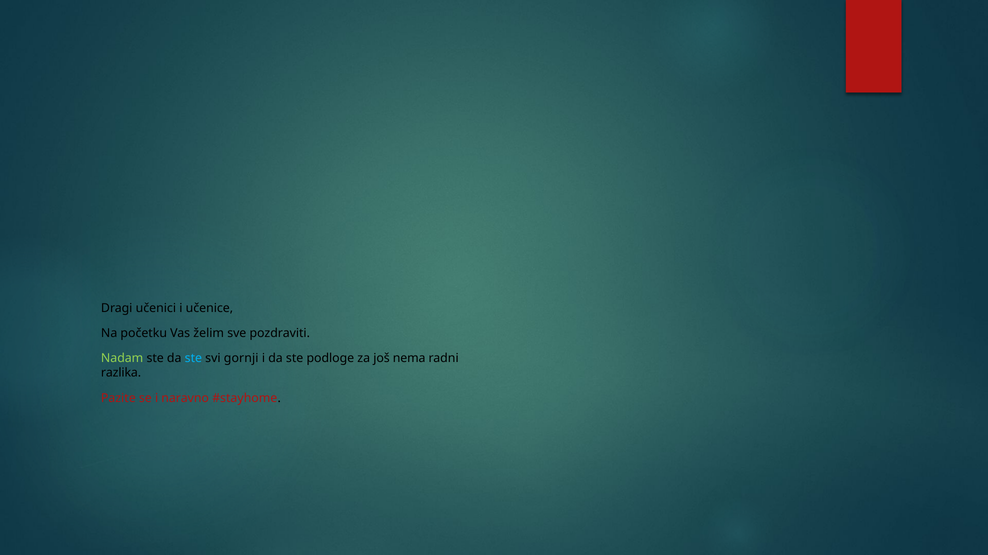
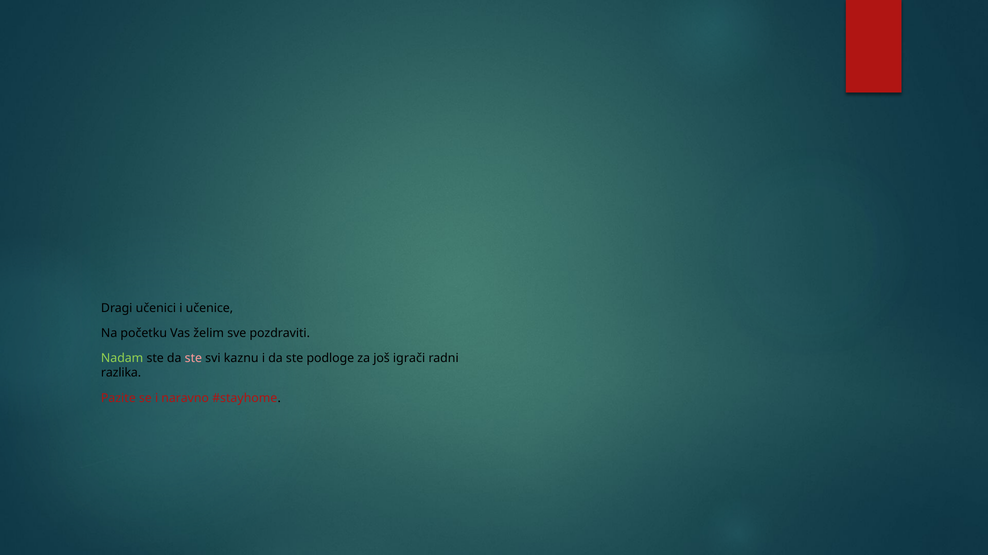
ste at (193, 359) colour: light blue -> pink
gornji: gornji -> kaznu
nema: nema -> igrači
